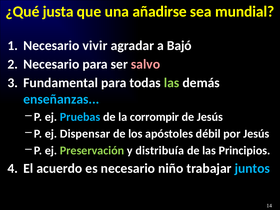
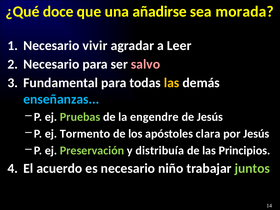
justa: justa -> doce
mundial: mundial -> morada
Bajó: Bajó -> Leer
las at (172, 83) colour: light green -> yellow
Pruebas colour: light blue -> light green
corrompir: corrompir -> engendre
Dispensar: Dispensar -> Tormento
débil: débil -> clara
juntos colour: light blue -> light green
